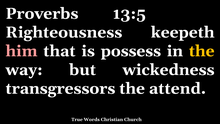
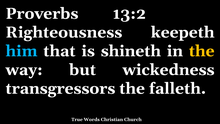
13:5: 13:5 -> 13:2
him colour: pink -> light blue
possess: possess -> shineth
attend: attend -> falleth
